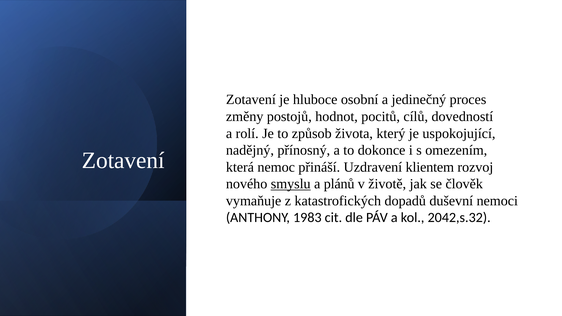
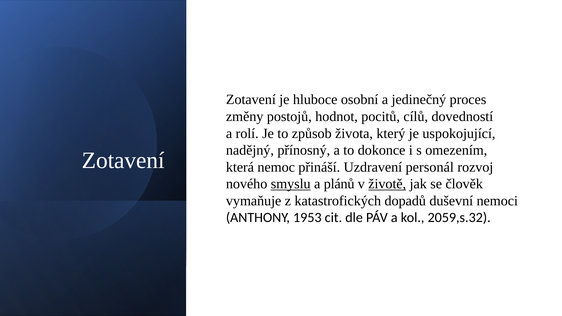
klientem: klientem -> personál
životě underline: none -> present
1983: 1983 -> 1953
2042,s.32: 2042,s.32 -> 2059,s.32
